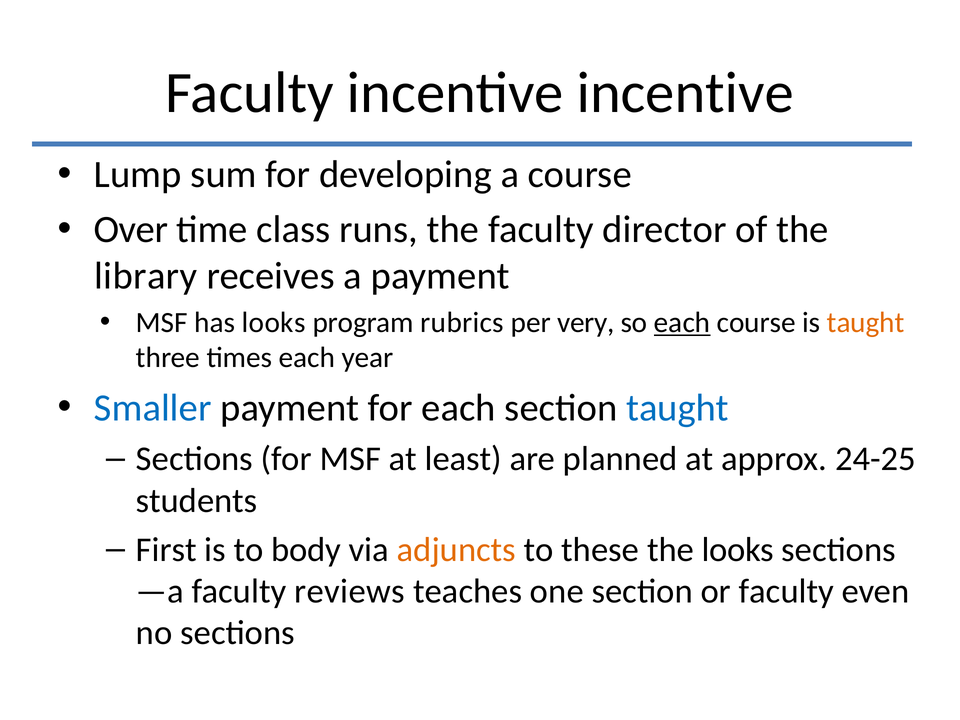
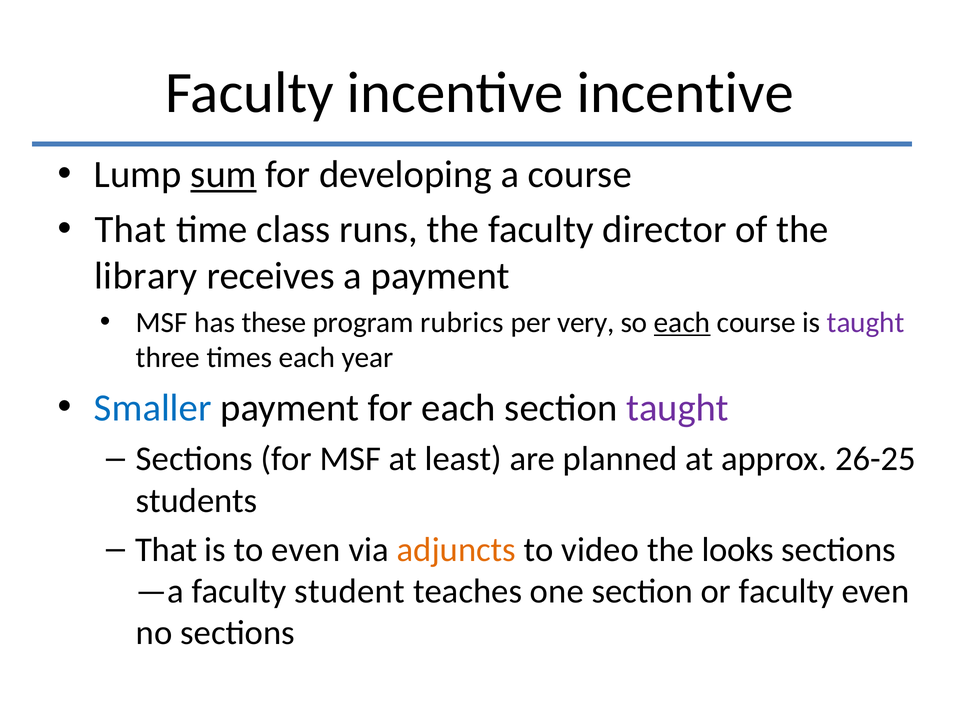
sum underline: none -> present
Over at (131, 230): Over -> That
has looks: looks -> these
taught at (866, 323) colour: orange -> purple
taught at (678, 408) colour: blue -> purple
24-25: 24-25 -> 26-25
First at (166, 550): First -> That
to body: body -> even
these: these -> video
reviews: reviews -> student
